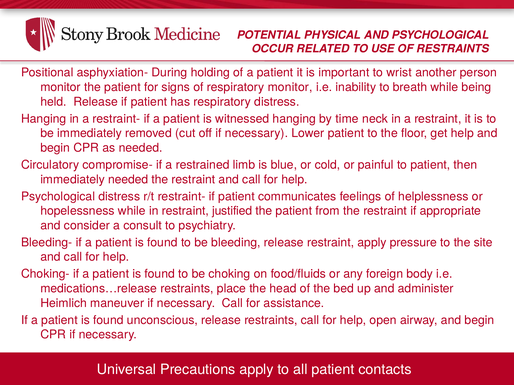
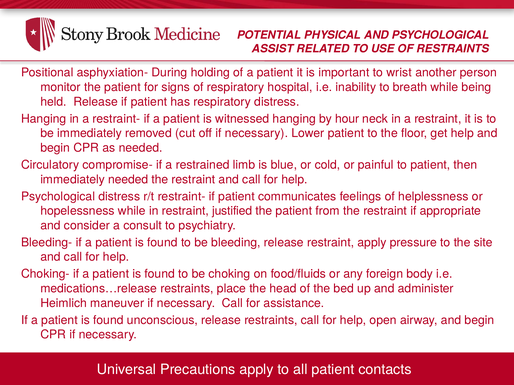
OCCUR: OCCUR -> ASSIST
respiratory monitor: monitor -> hospital
time: time -> hour
